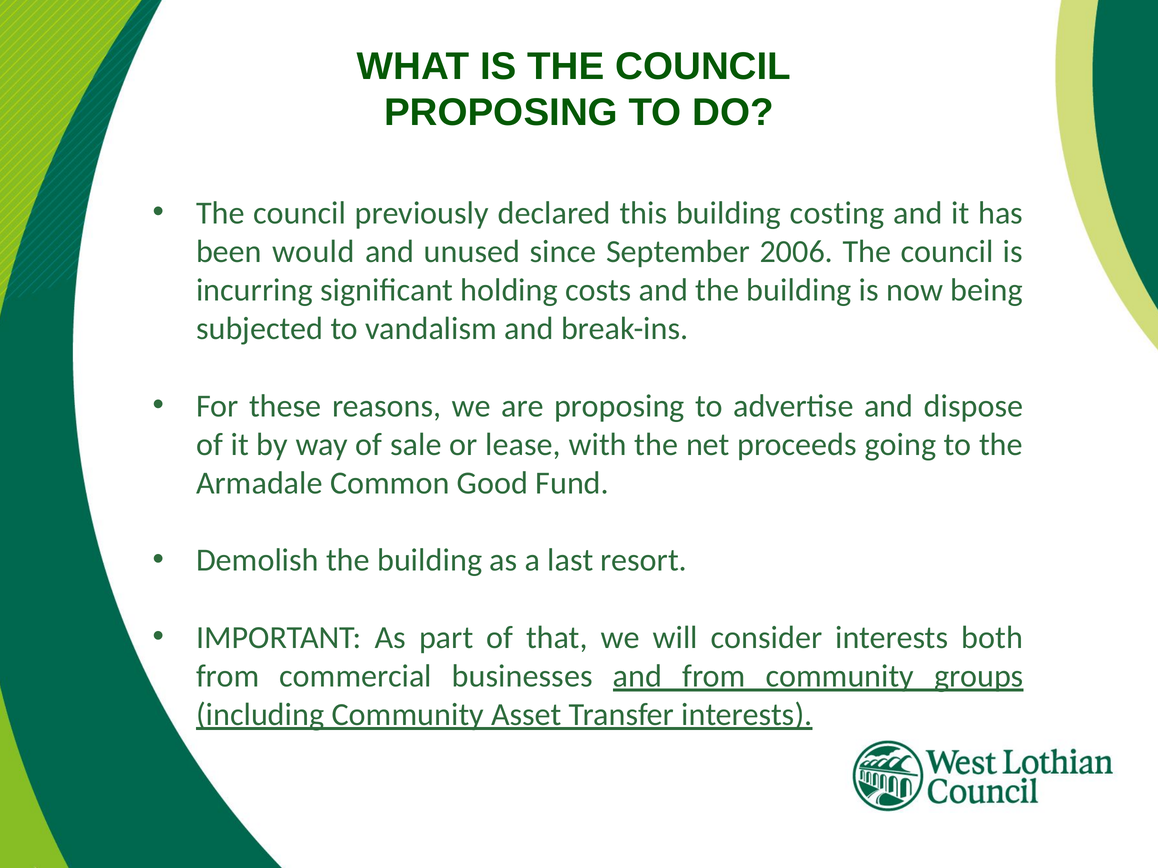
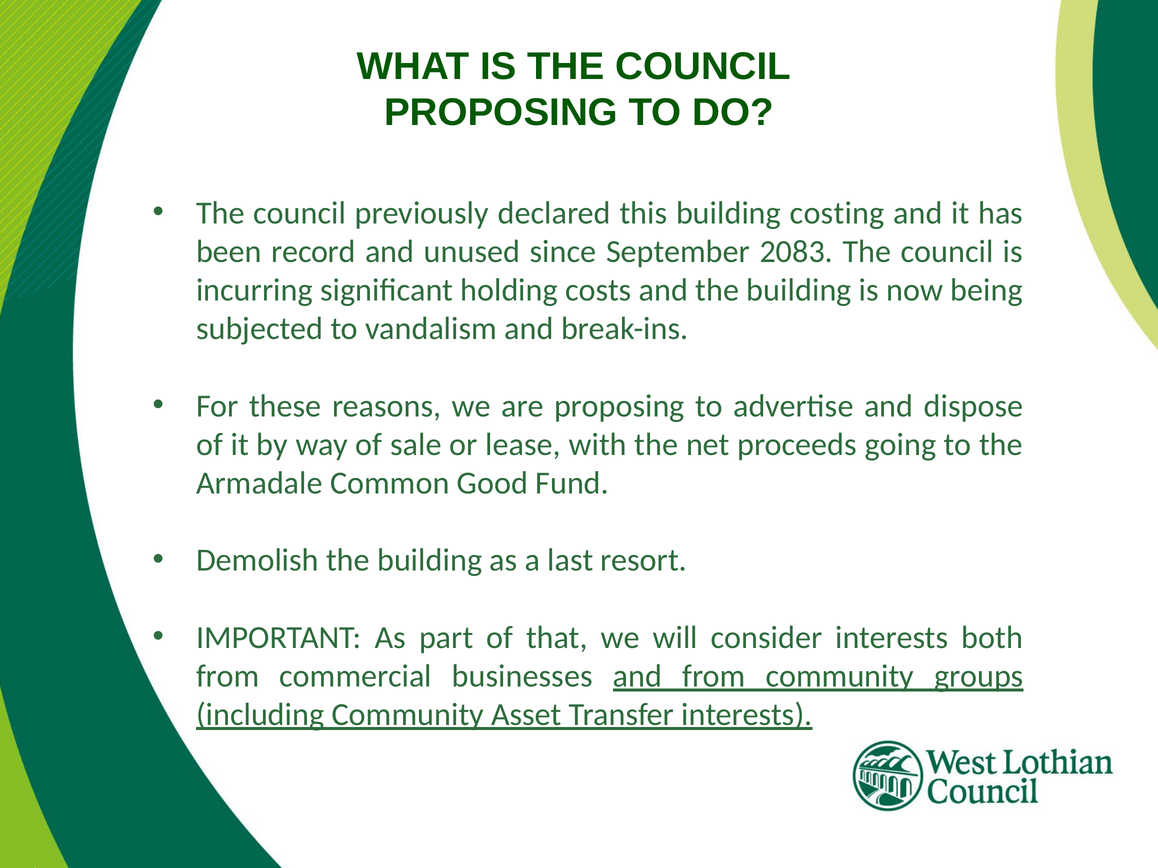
would: would -> record
2006: 2006 -> 2083
